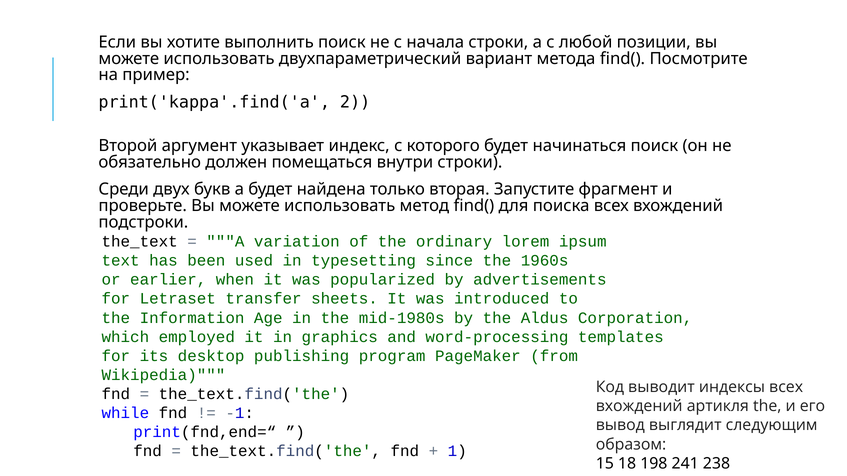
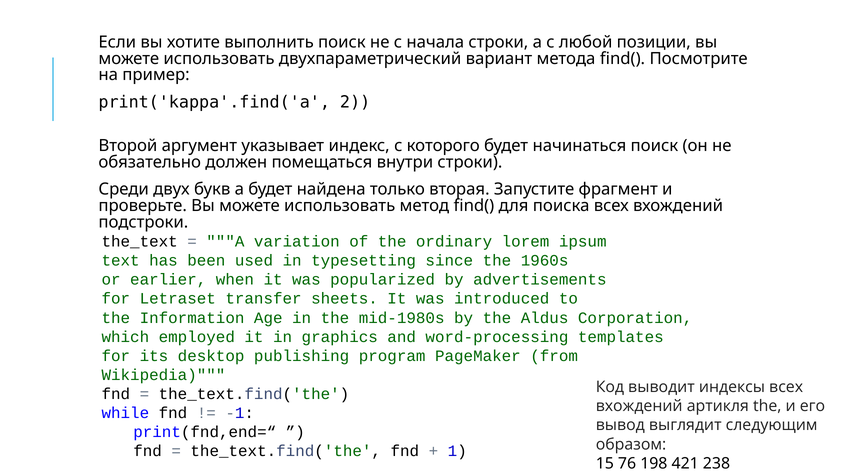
18: 18 -> 76
241: 241 -> 421
